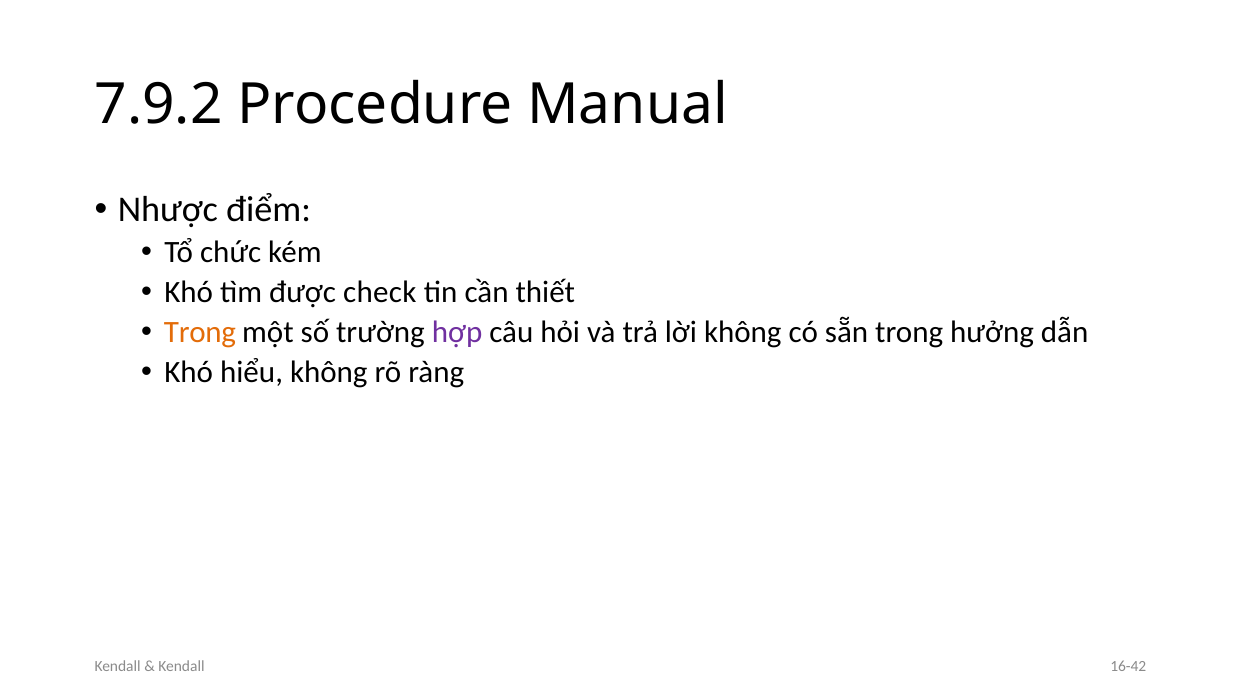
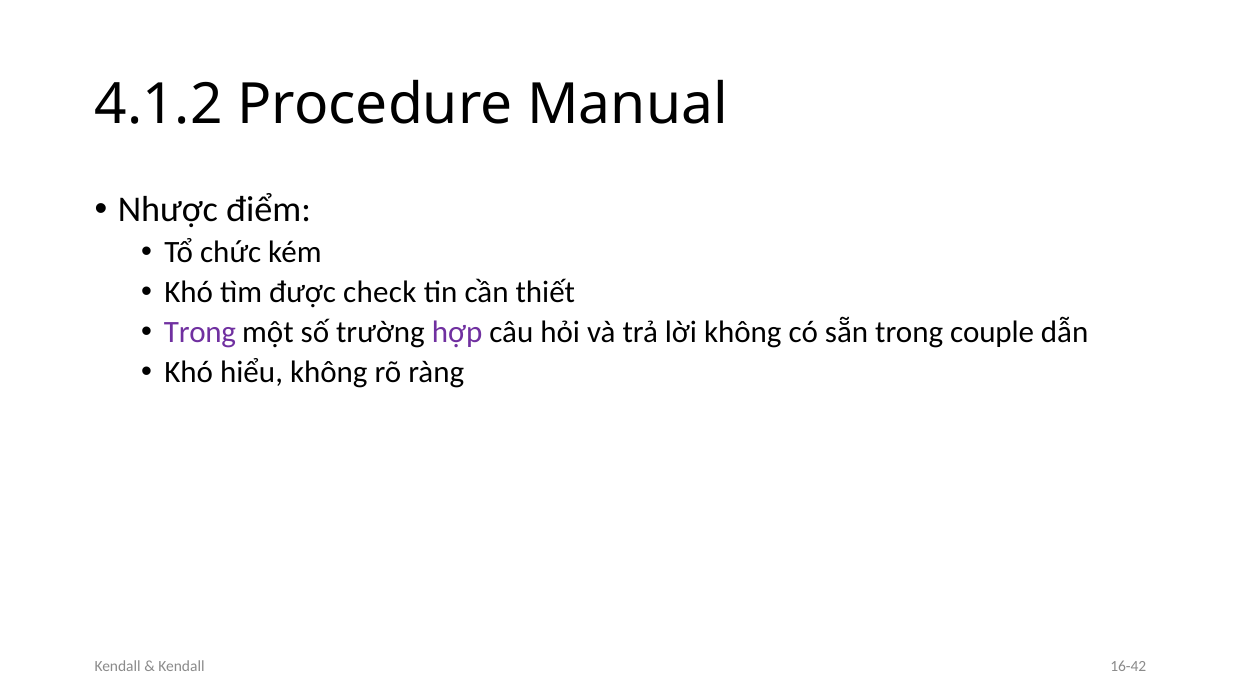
7.9.2: 7.9.2 -> 4.1.2
Trong at (200, 332) colour: orange -> purple
hưởng: hưởng -> couple
